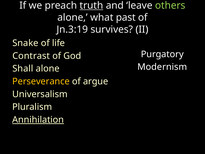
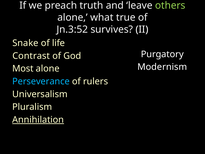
truth underline: present -> none
past: past -> true
Jn.3:19: Jn.3:19 -> Jn.3:52
Shall: Shall -> Most
Perseverance colour: yellow -> light blue
argue: argue -> rulers
